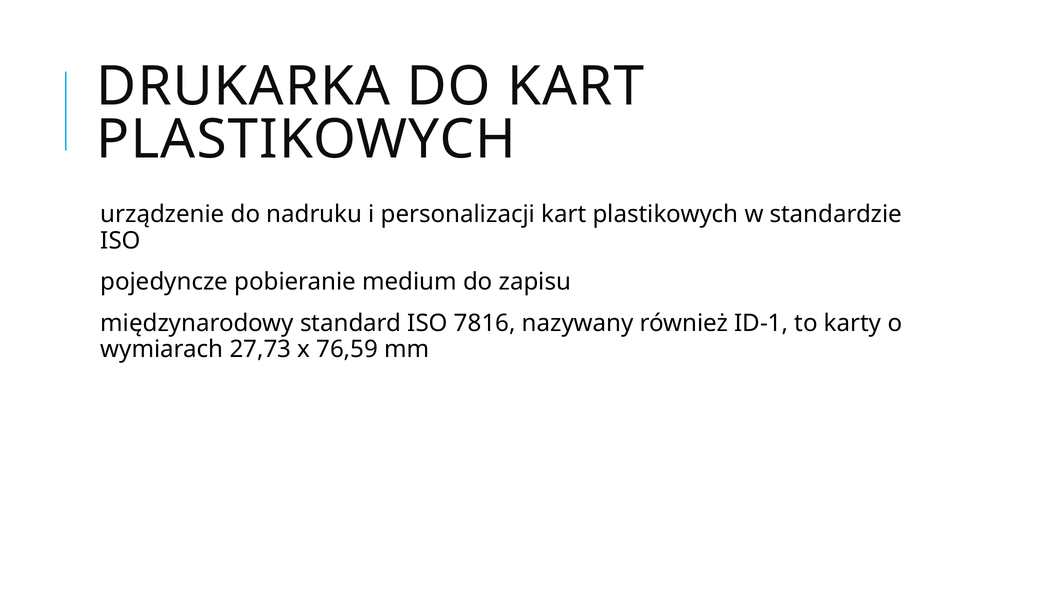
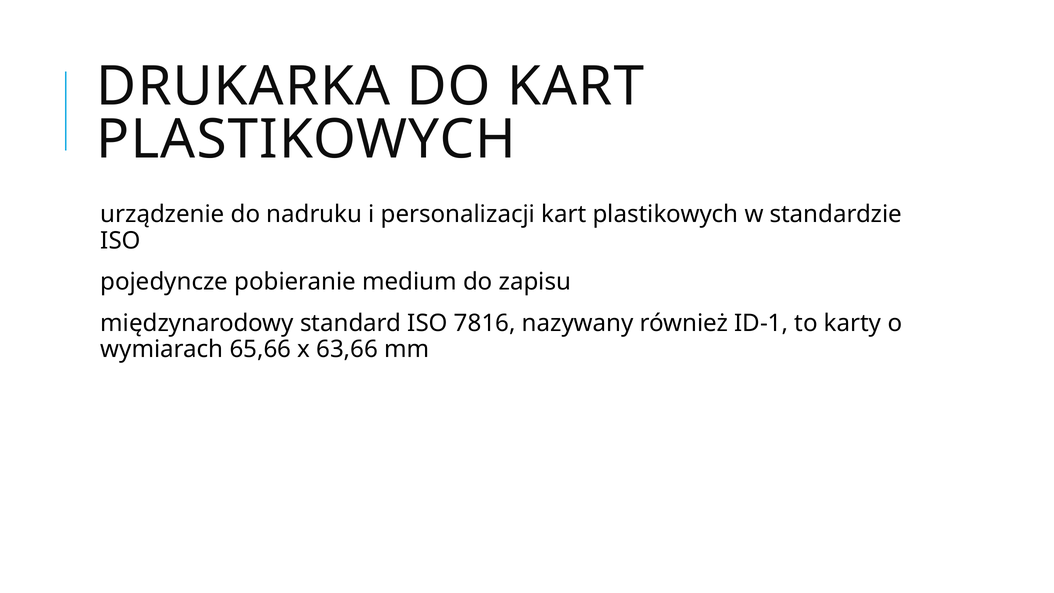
27,73: 27,73 -> 65,66
76,59: 76,59 -> 63,66
